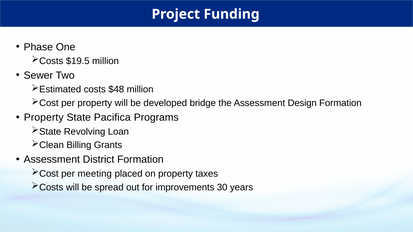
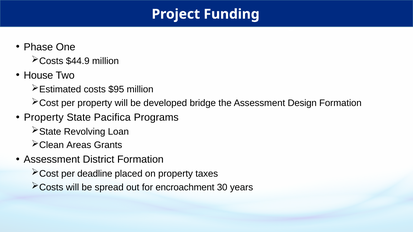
$19.5: $19.5 -> $44.9
Sewer: Sewer -> House
$48: $48 -> $95
Billing: Billing -> Areas
meeting: meeting -> deadline
improvements: improvements -> encroachment
